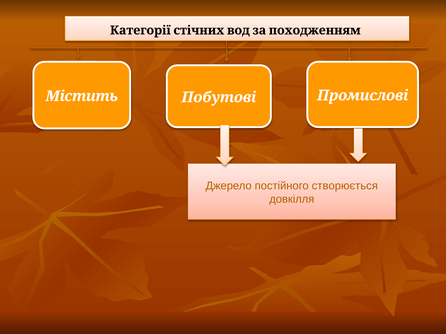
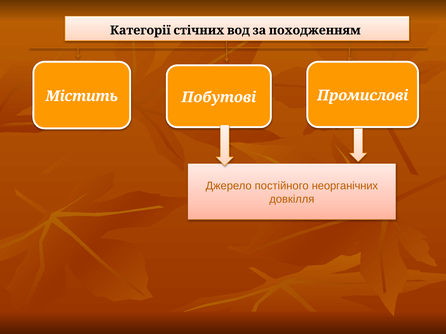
створюється: створюється -> неорганічних
